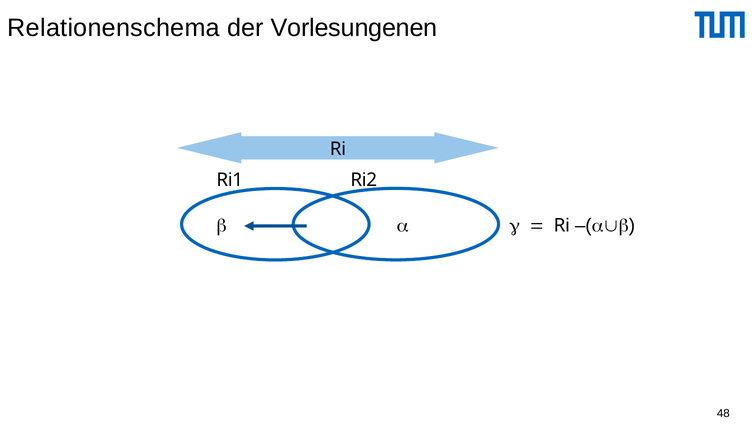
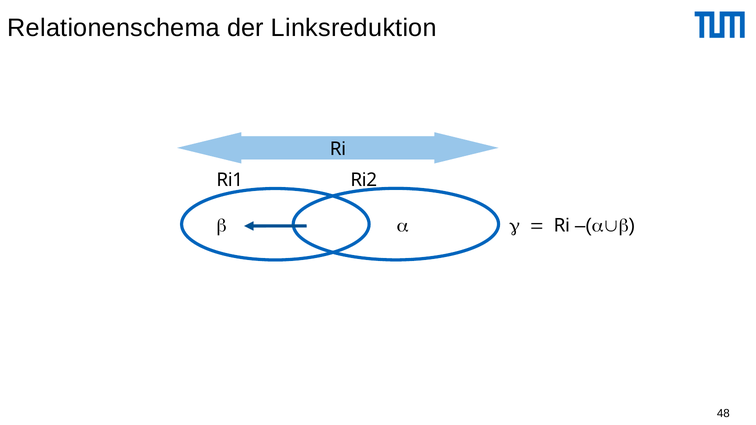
Vorlesungenen: Vorlesungenen -> Linksreduktion
